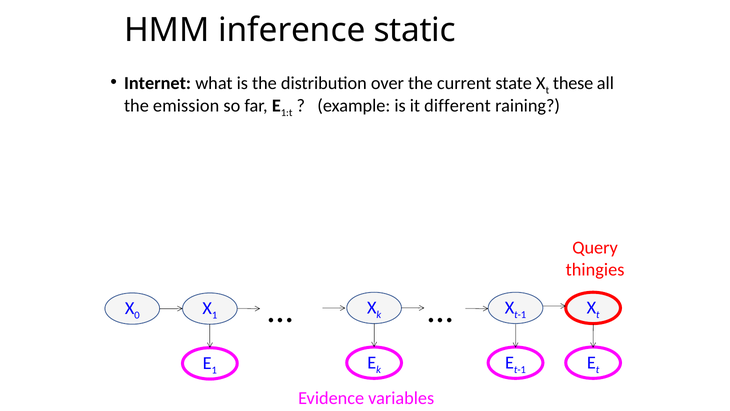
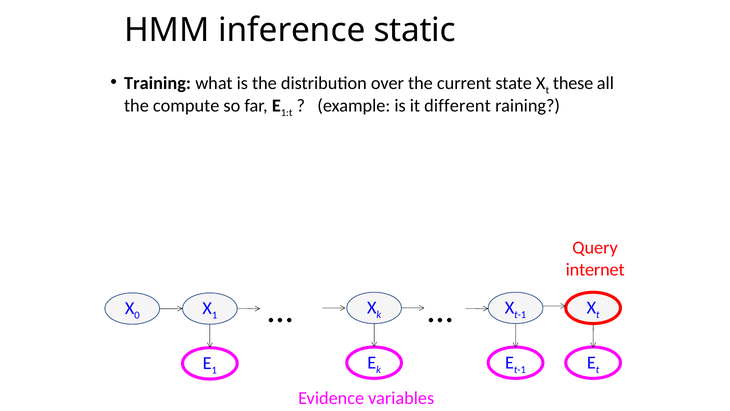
Internet: Internet -> Training
emission: emission -> compute
thingies: thingies -> internet
